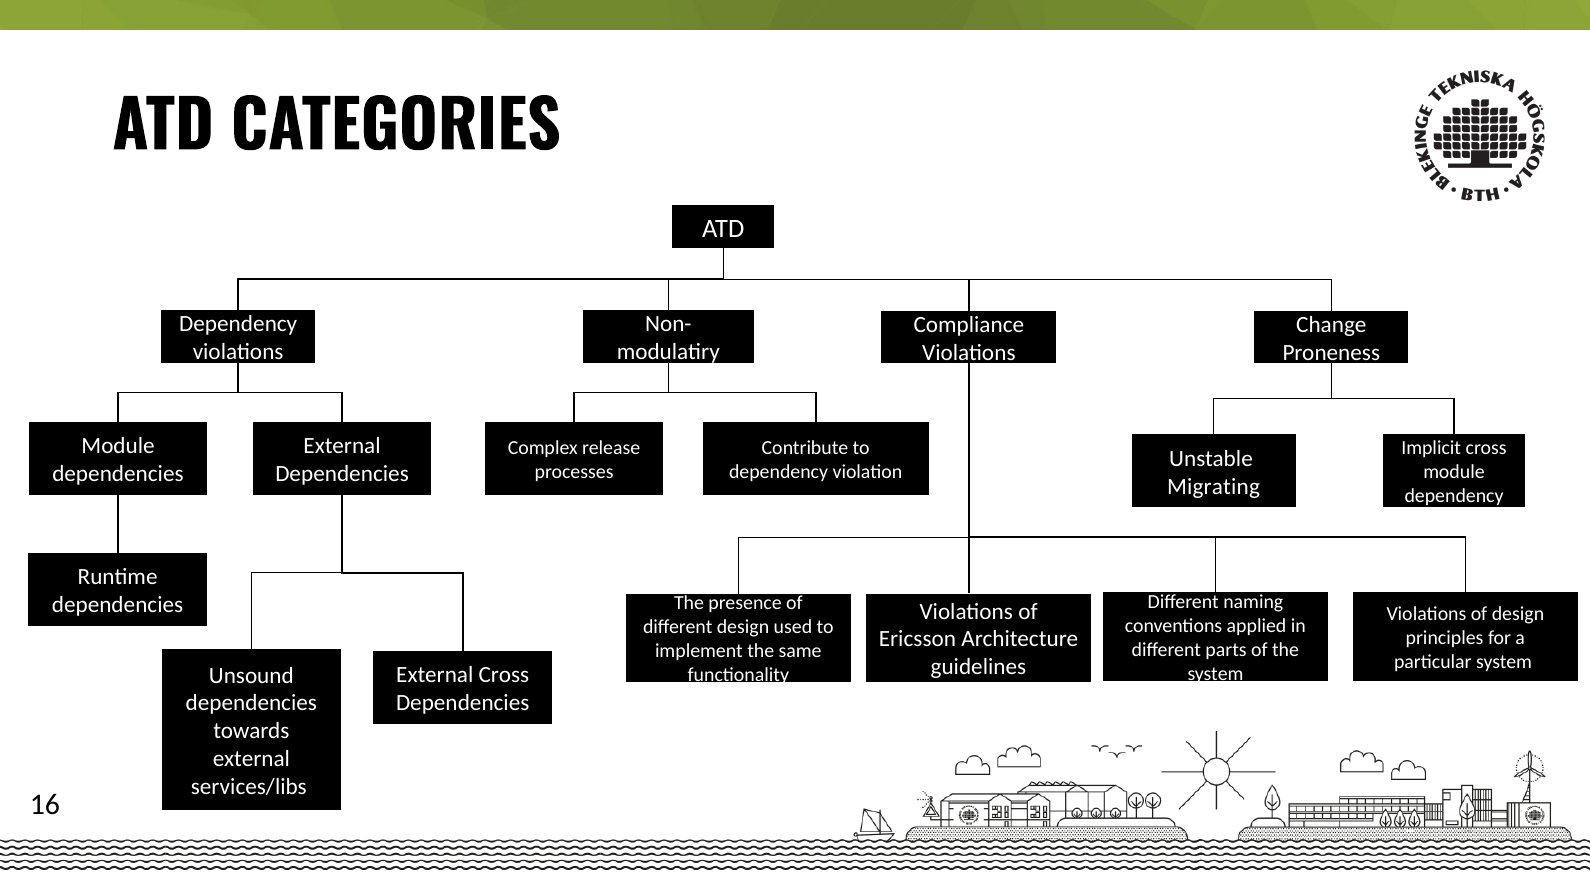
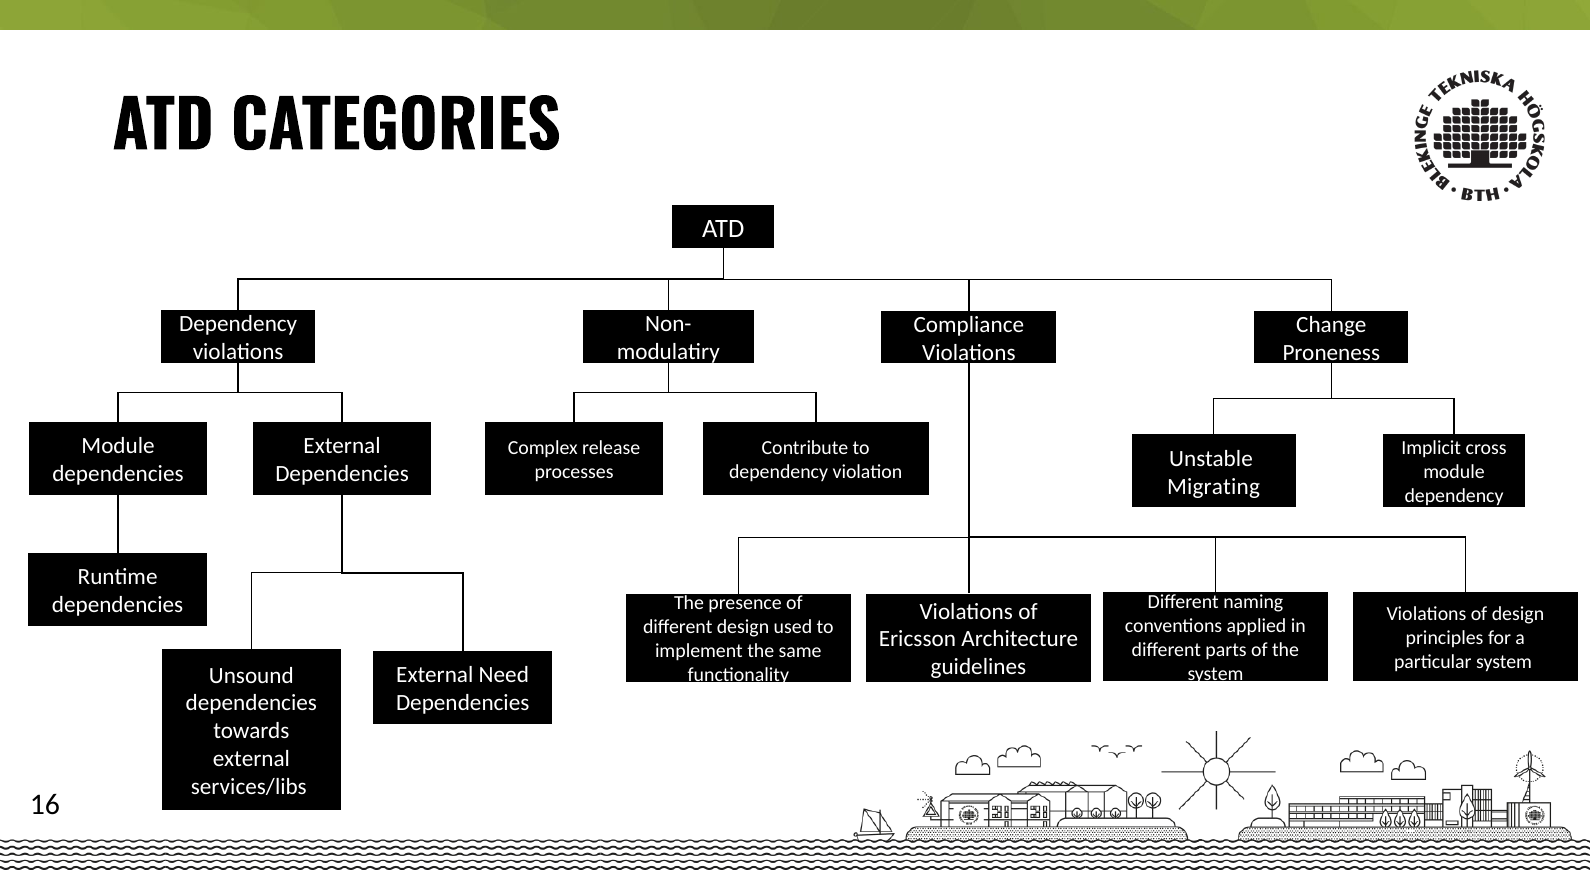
External Cross: Cross -> Need
